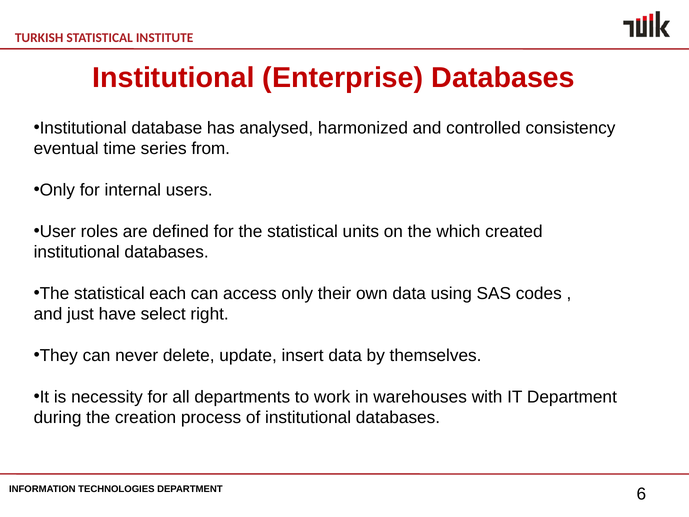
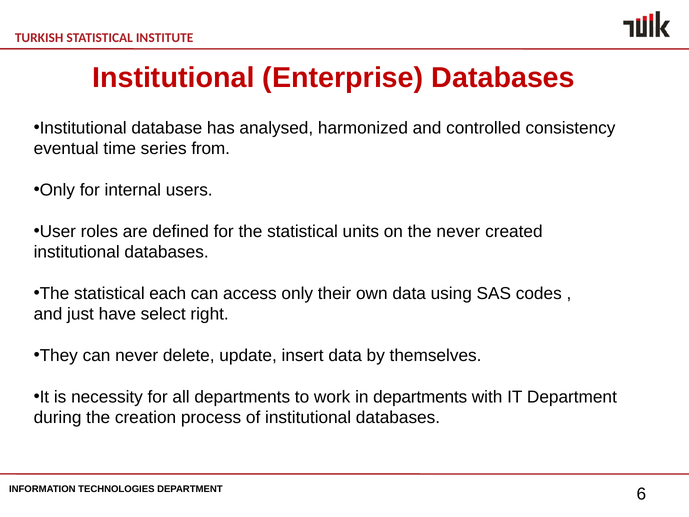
the which: which -> never
in warehouses: warehouses -> departments
